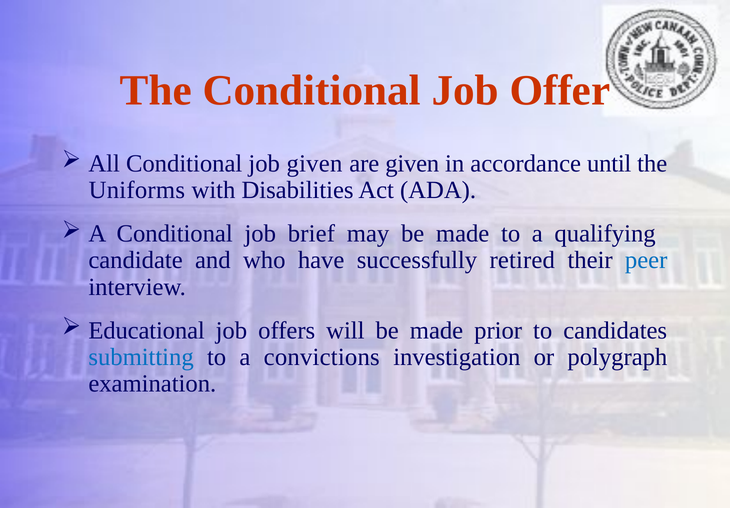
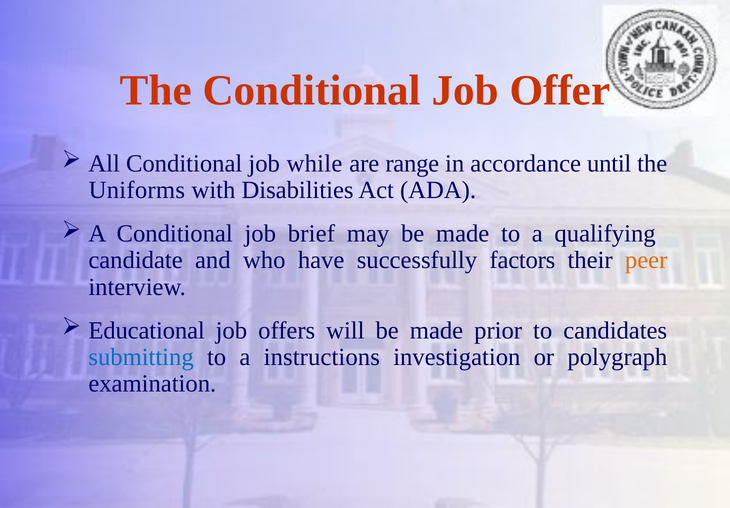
job given: given -> while
are given: given -> range
retired: retired -> factors
peer colour: blue -> orange
convictions: convictions -> instructions
